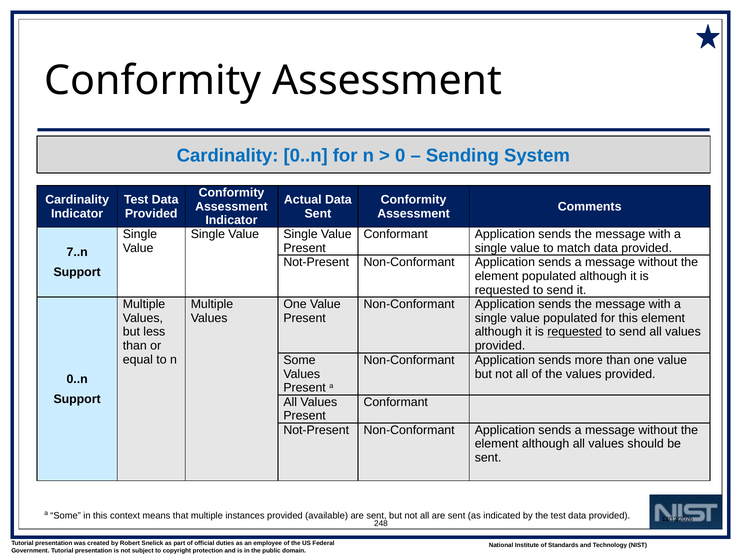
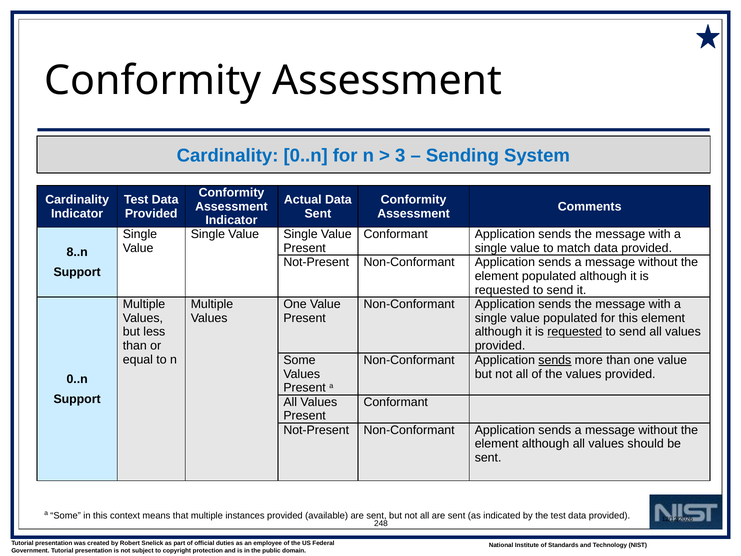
0: 0 -> 3
7..n: 7..n -> 8..n
sends at (555, 360) underline: none -> present
